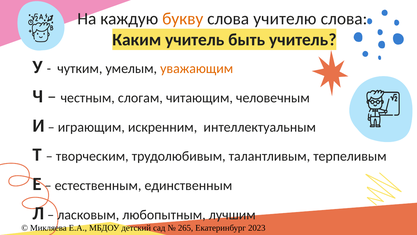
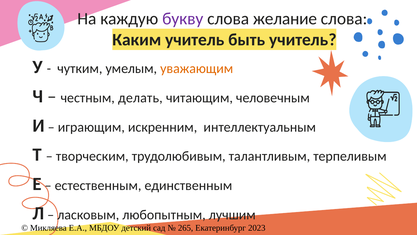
букву colour: orange -> purple
учителю: учителю -> желание
слогам: слогам -> делать
